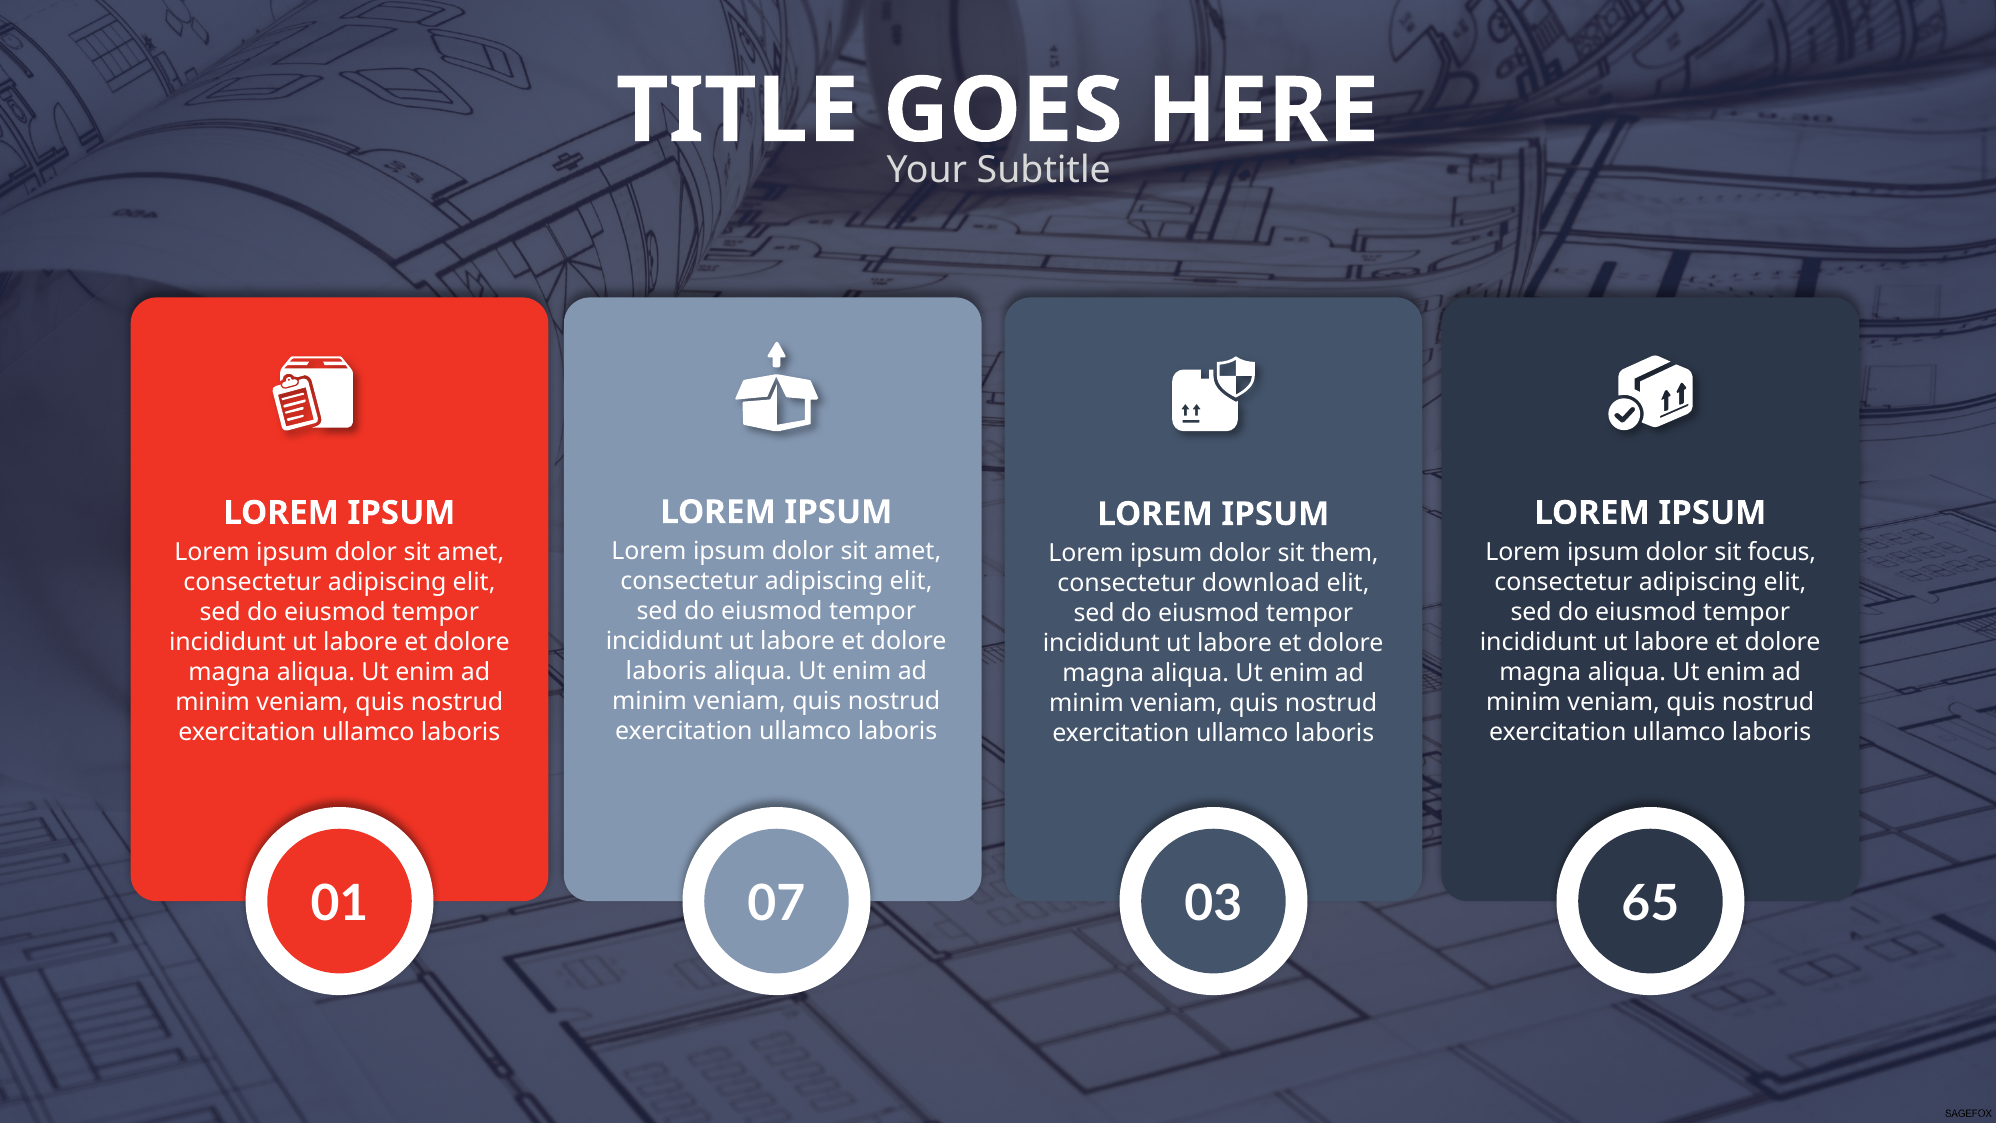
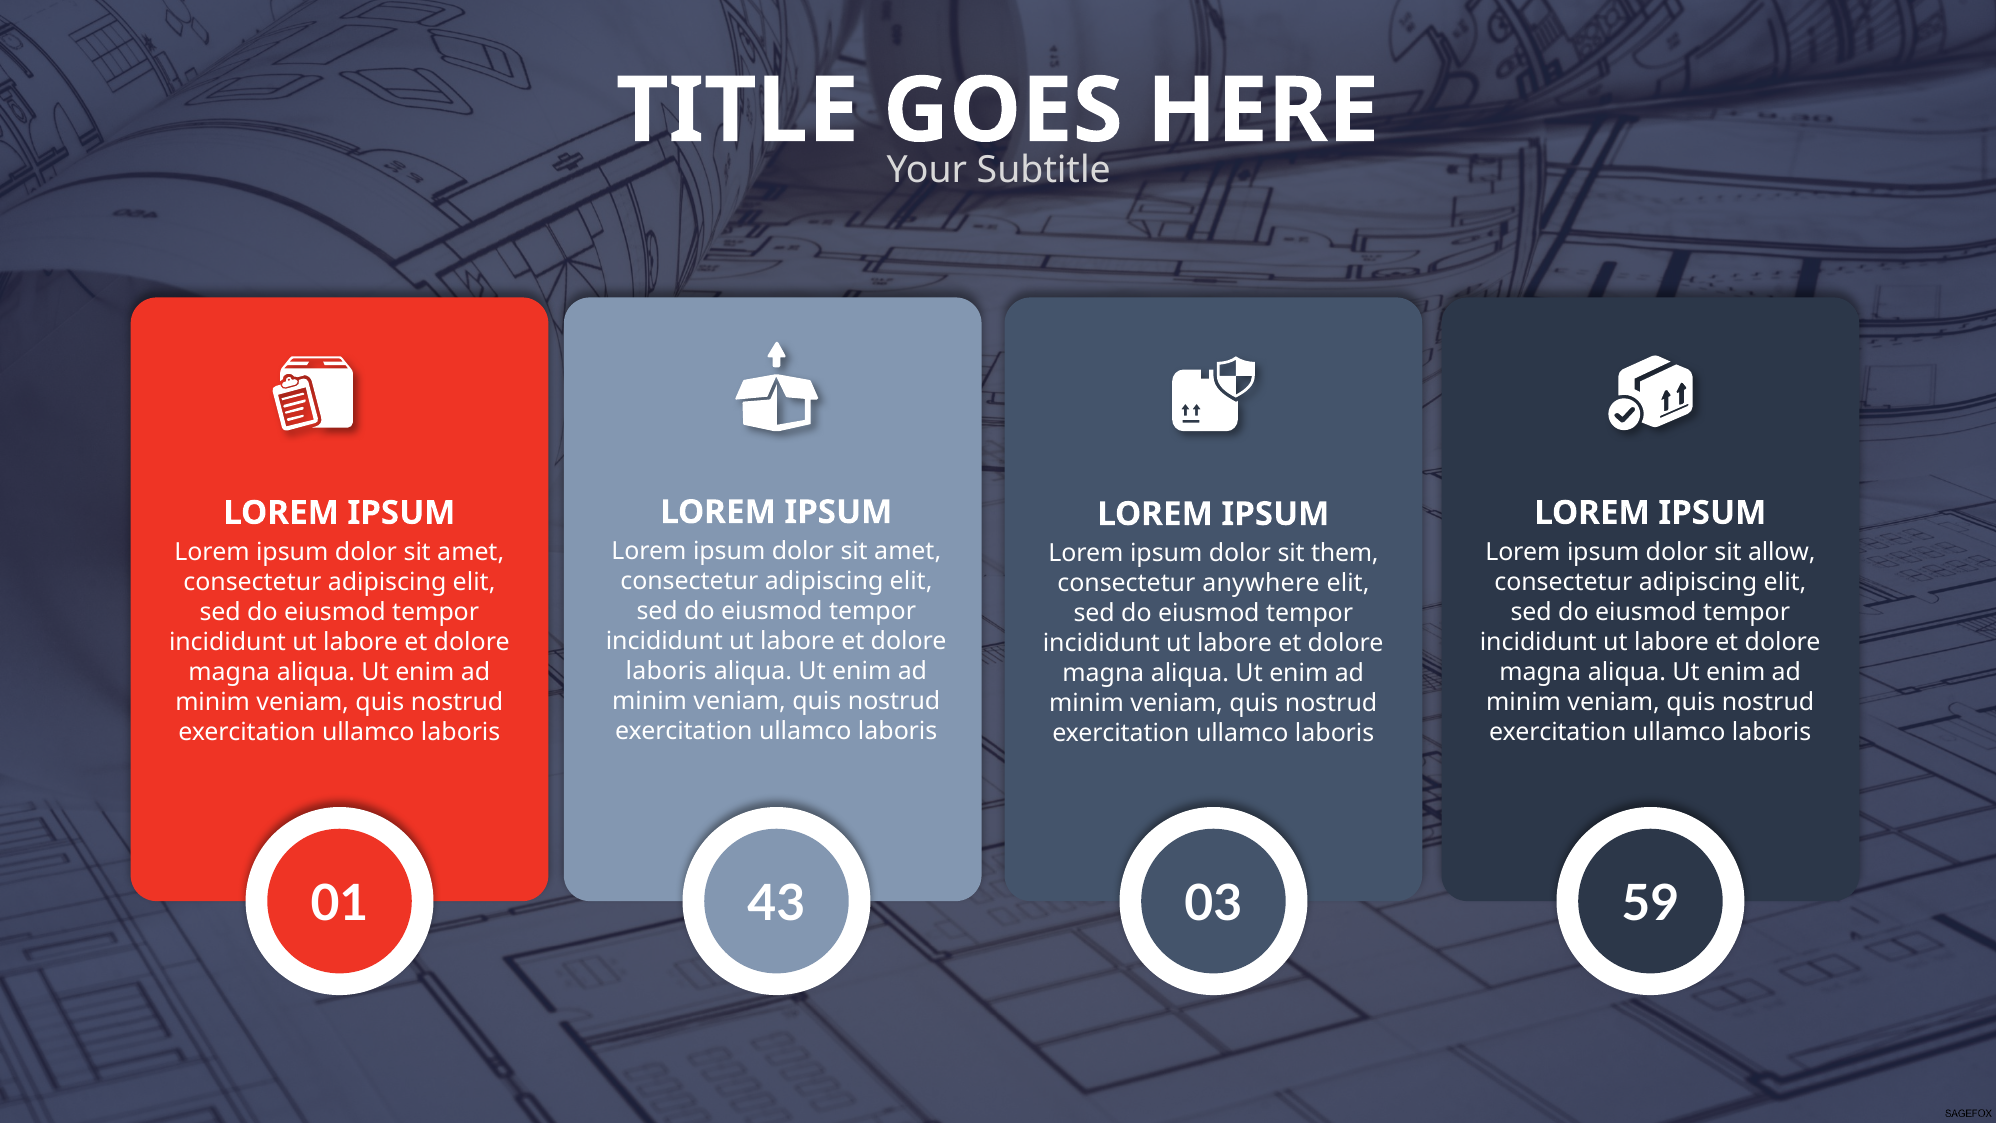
focus: focus -> allow
download: download -> anywhere
07: 07 -> 43
65: 65 -> 59
